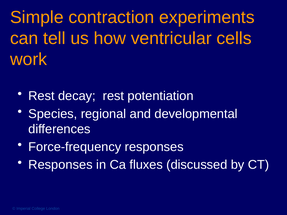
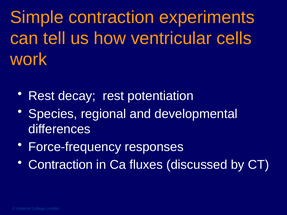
Responses at (60, 165): Responses -> Contraction
